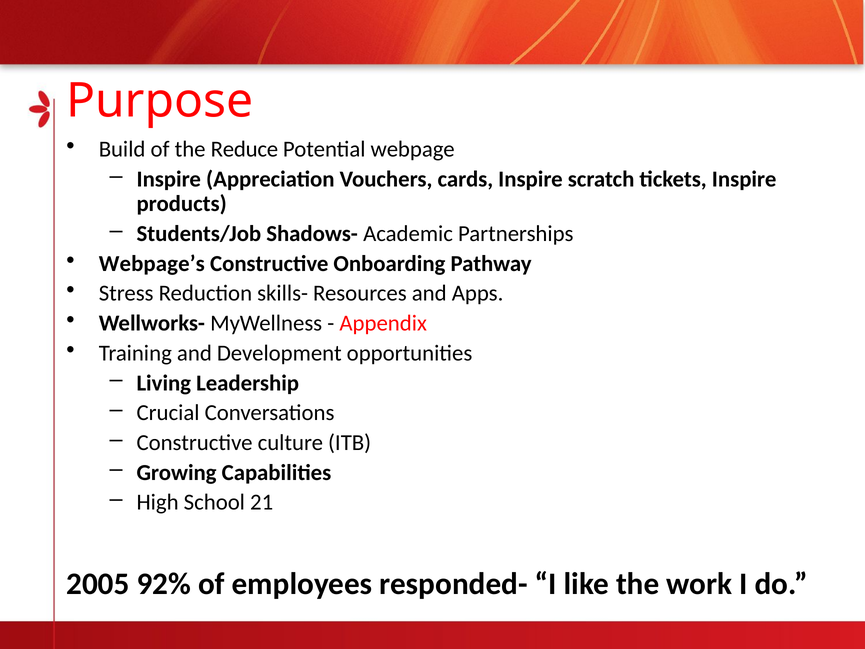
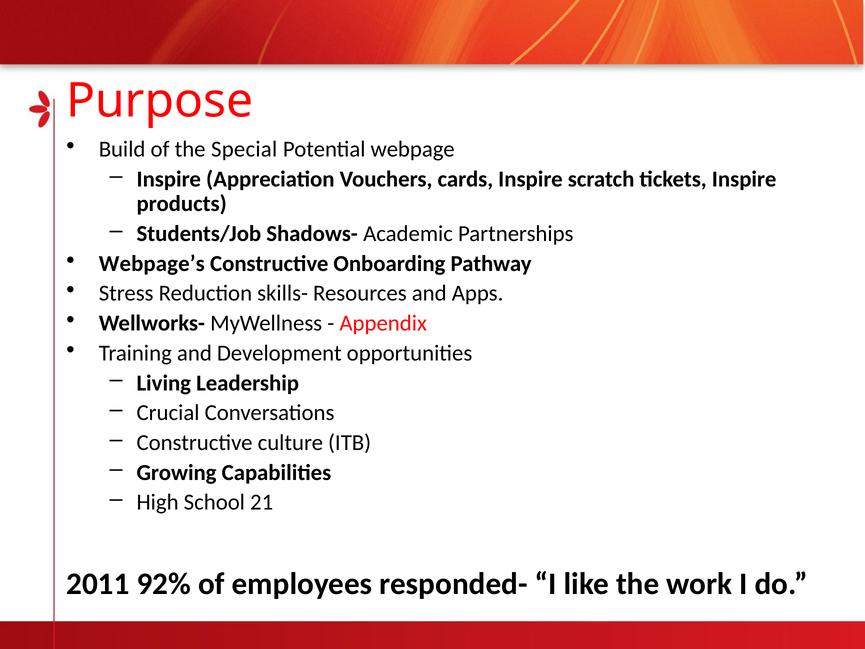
Reduce: Reduce -> Special
2005: 2005 -> 2011
